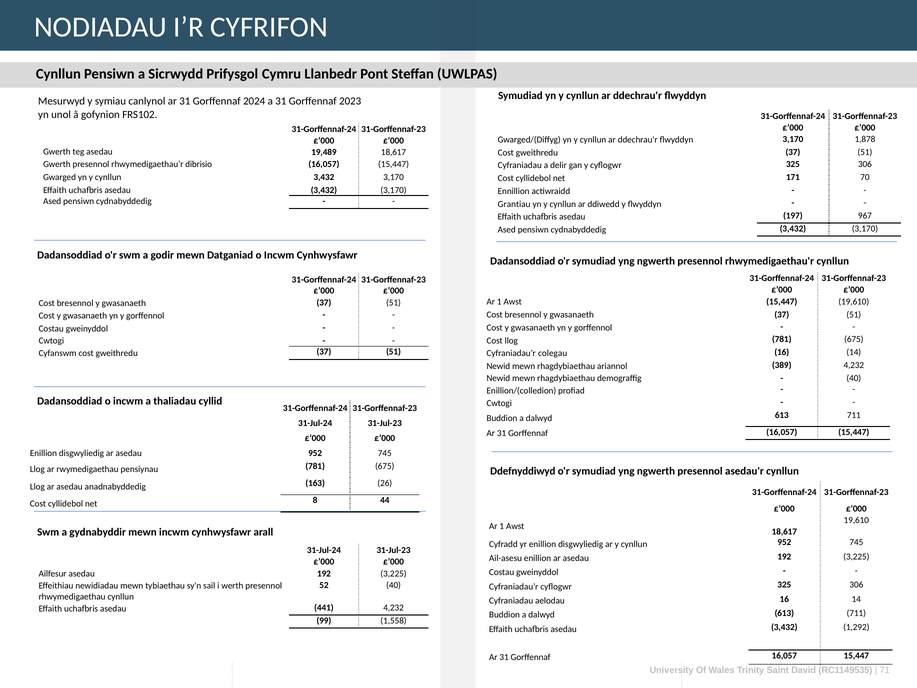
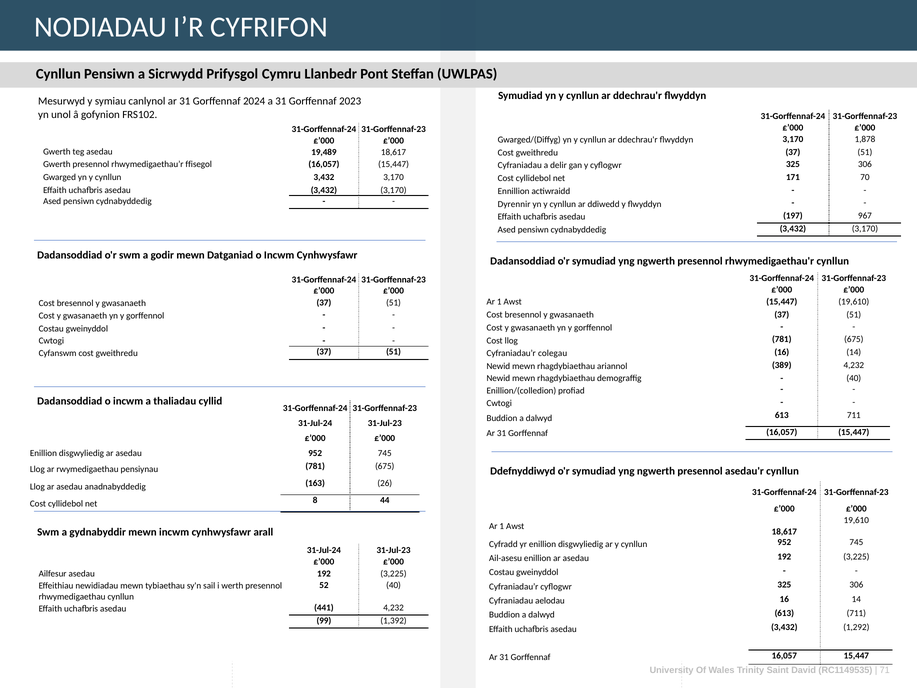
dibrisio: dibrisio -> ffisegol
Grantiau: Grantiau -> Dyrennir
1,558: 1,558 -> 1,392
